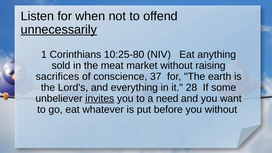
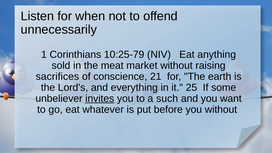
unnecessarily underline: present -> none
10:25-80: 10:25-80 -> 10:25-79
37: 37 -> 21
28: 28 -> 25
need: need -> such
